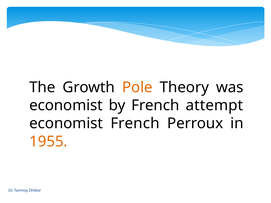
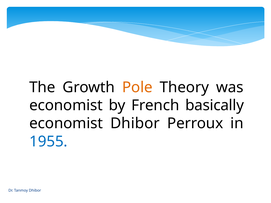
attempt: attempt -> basically
economist French: French -> Dhibor
1955 colour: orange -> blue
